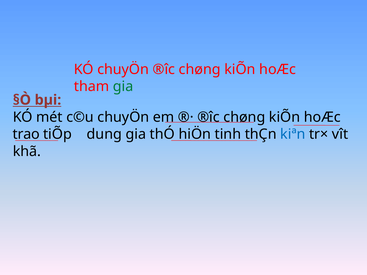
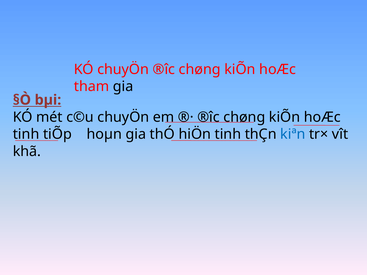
gia at (123, 87) colour: green -> black
trao at (26, 134): trao -> tinh
dung: dung -> hoµn
